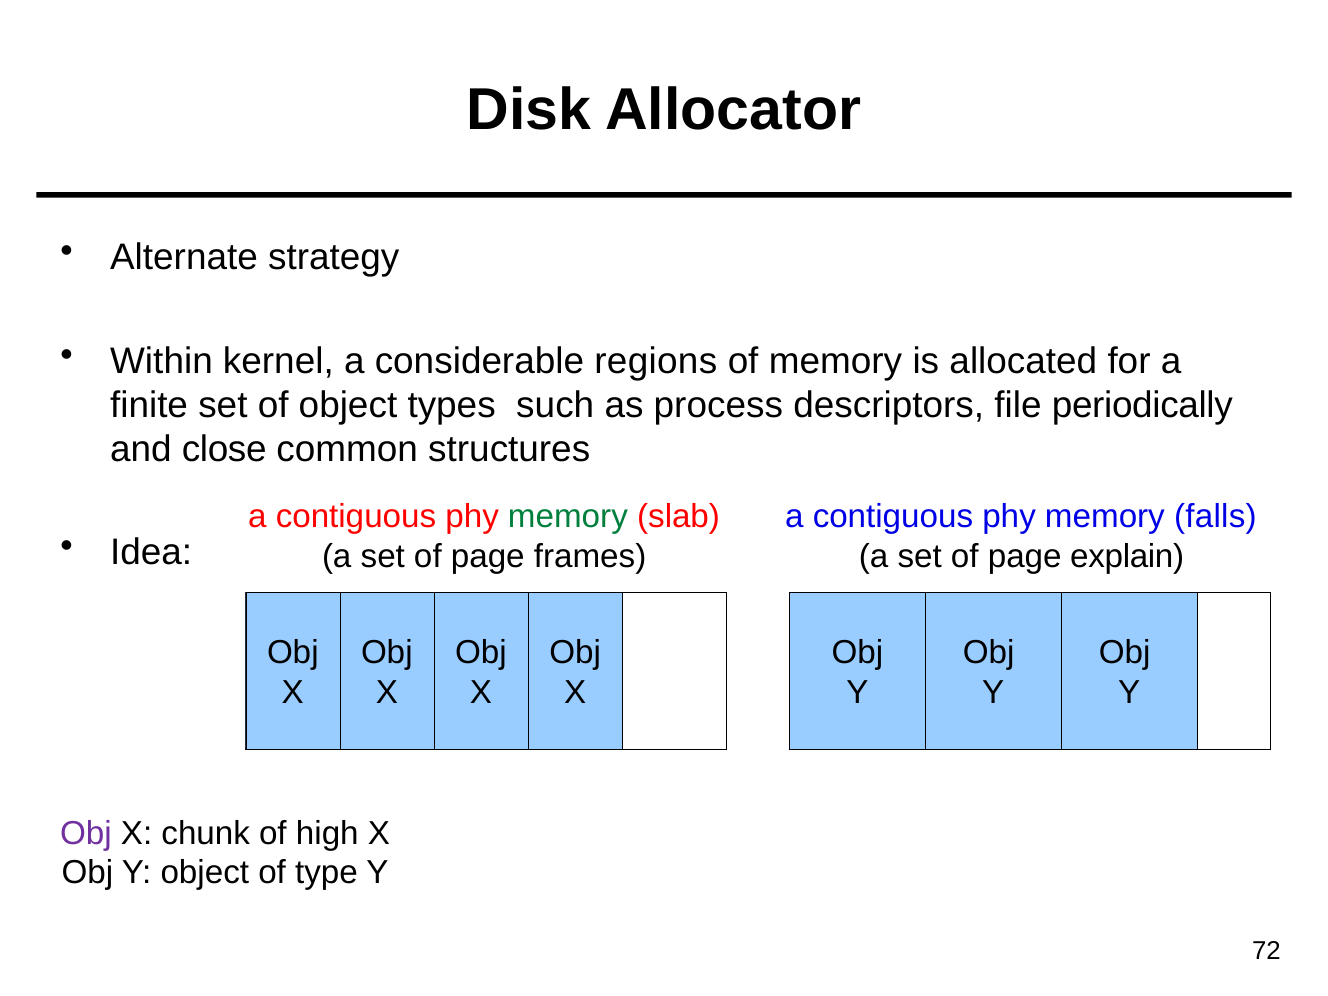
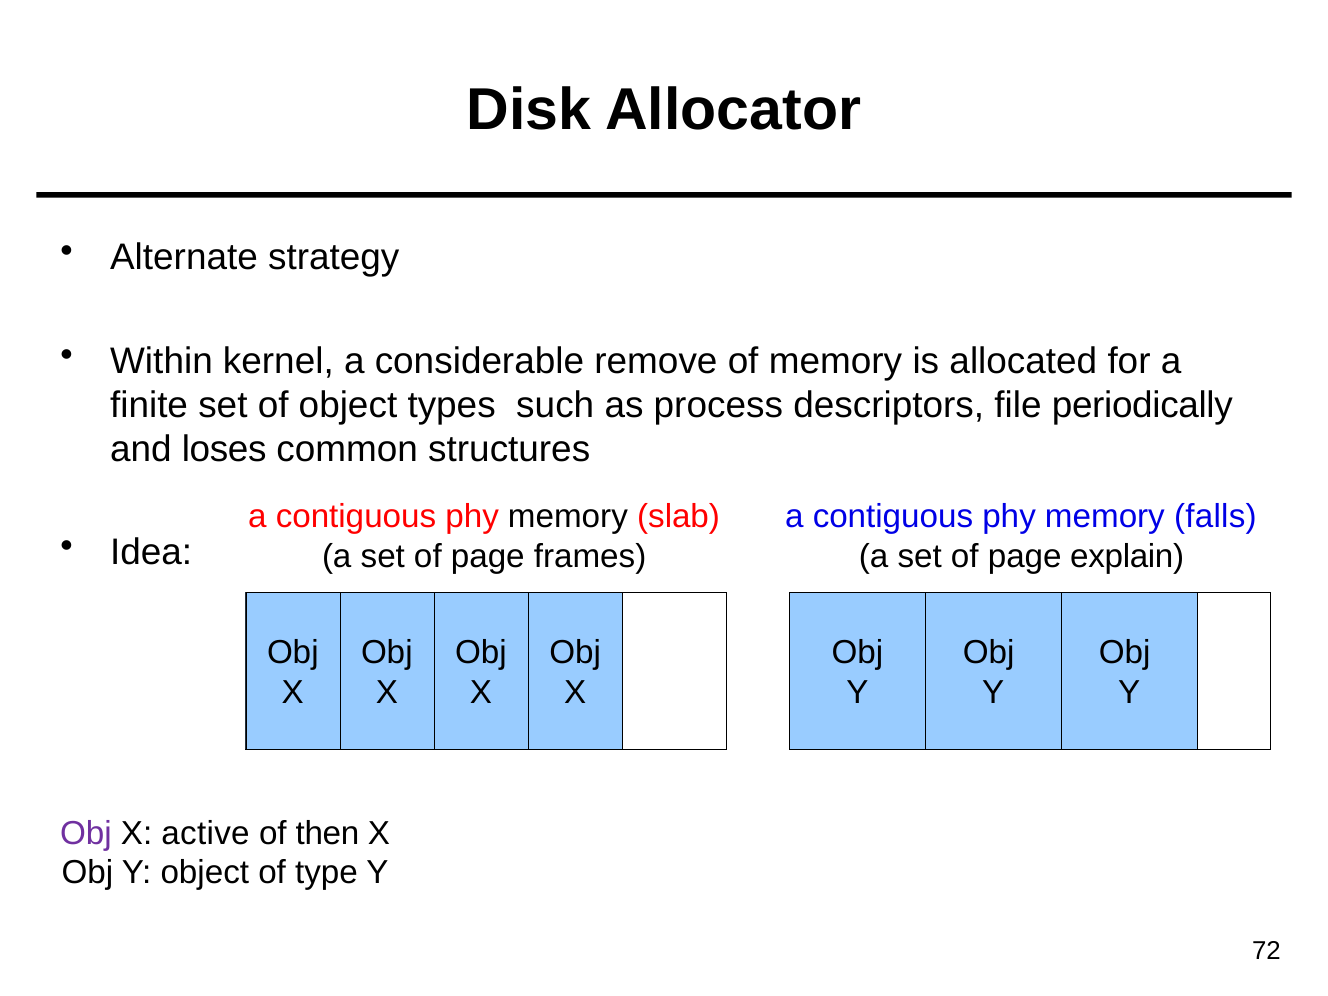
regions: regions -> remove
close: close -> loses
memory at (568, 517) colour: green -> black
chunk: chunk -> active
high: high -> then
